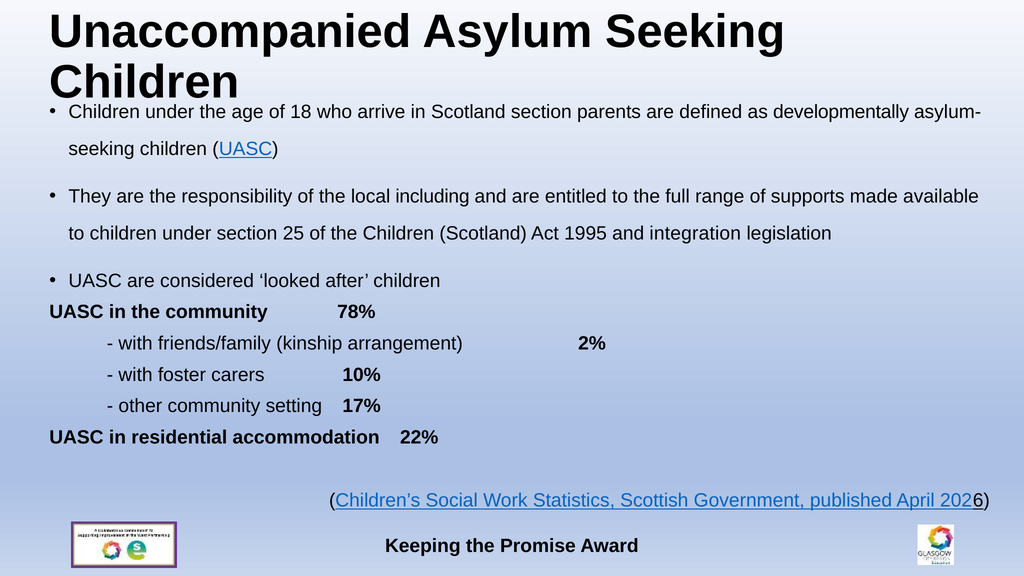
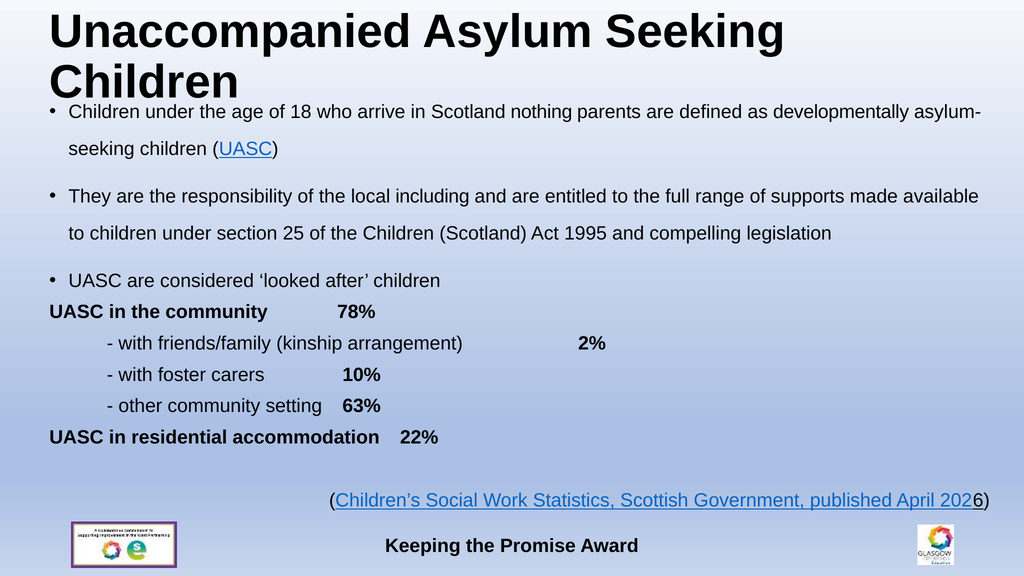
Scotland section: section -> nothing
integration: integration -> compelling
17%: 17% -> 63%
